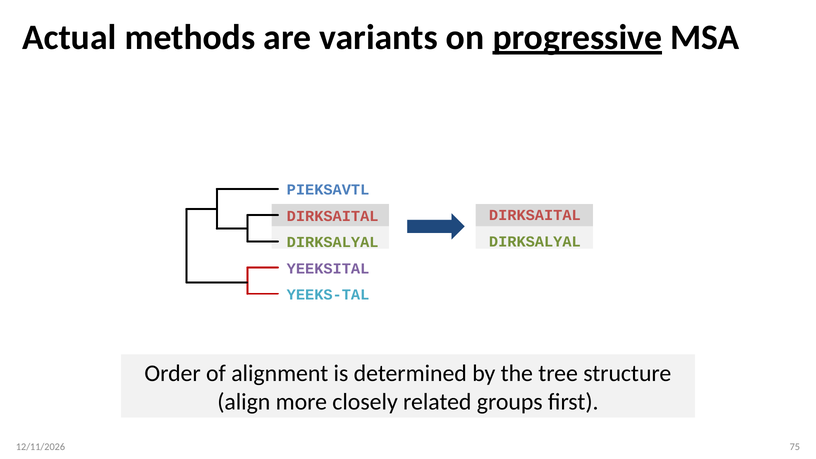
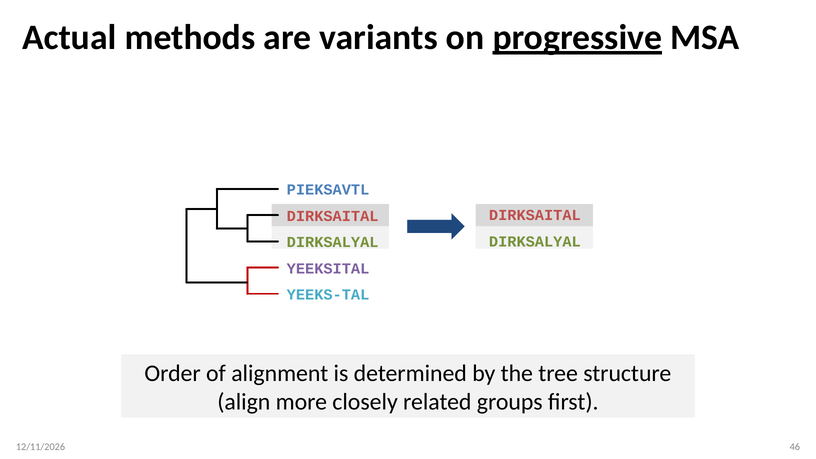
75: 75 -> 46
